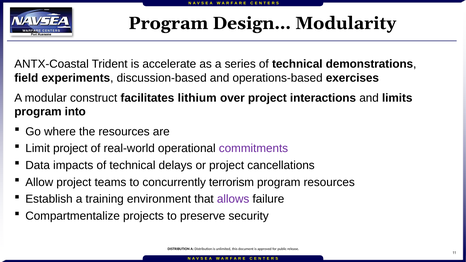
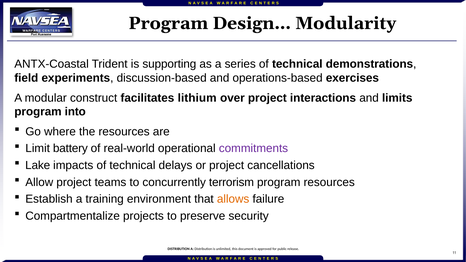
accelerate: accelerate -> supporting
Limit project: project -> battery
Data: Data -> Lake
allows colour: purple -> orange
